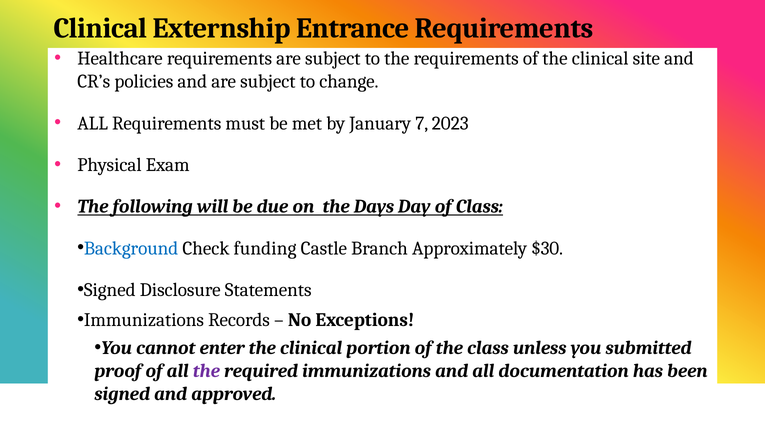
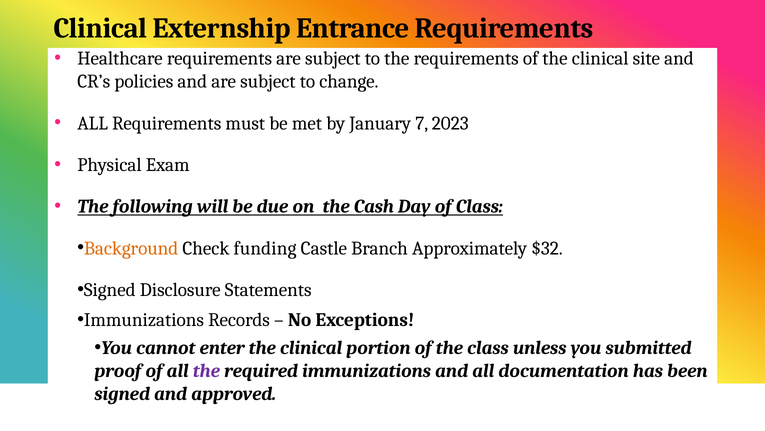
Days: Days -> Cash
Background colour: blue -> orange
$30: $30 -> $32
